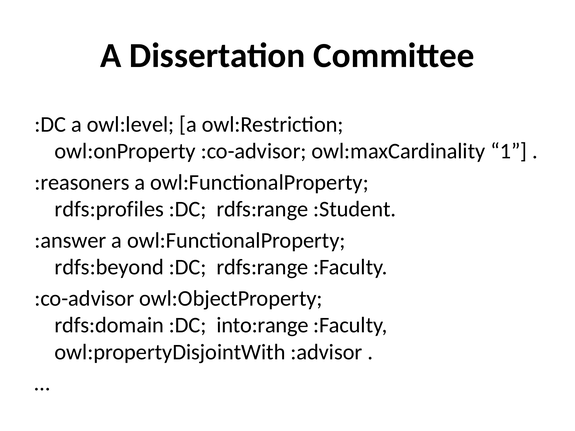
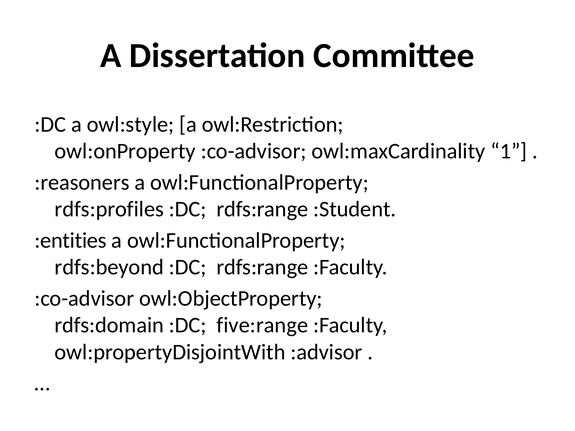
owl:level: owl:level -> owl:style
:answer: :answer -> :entities
into:range: into:range -> five:range
